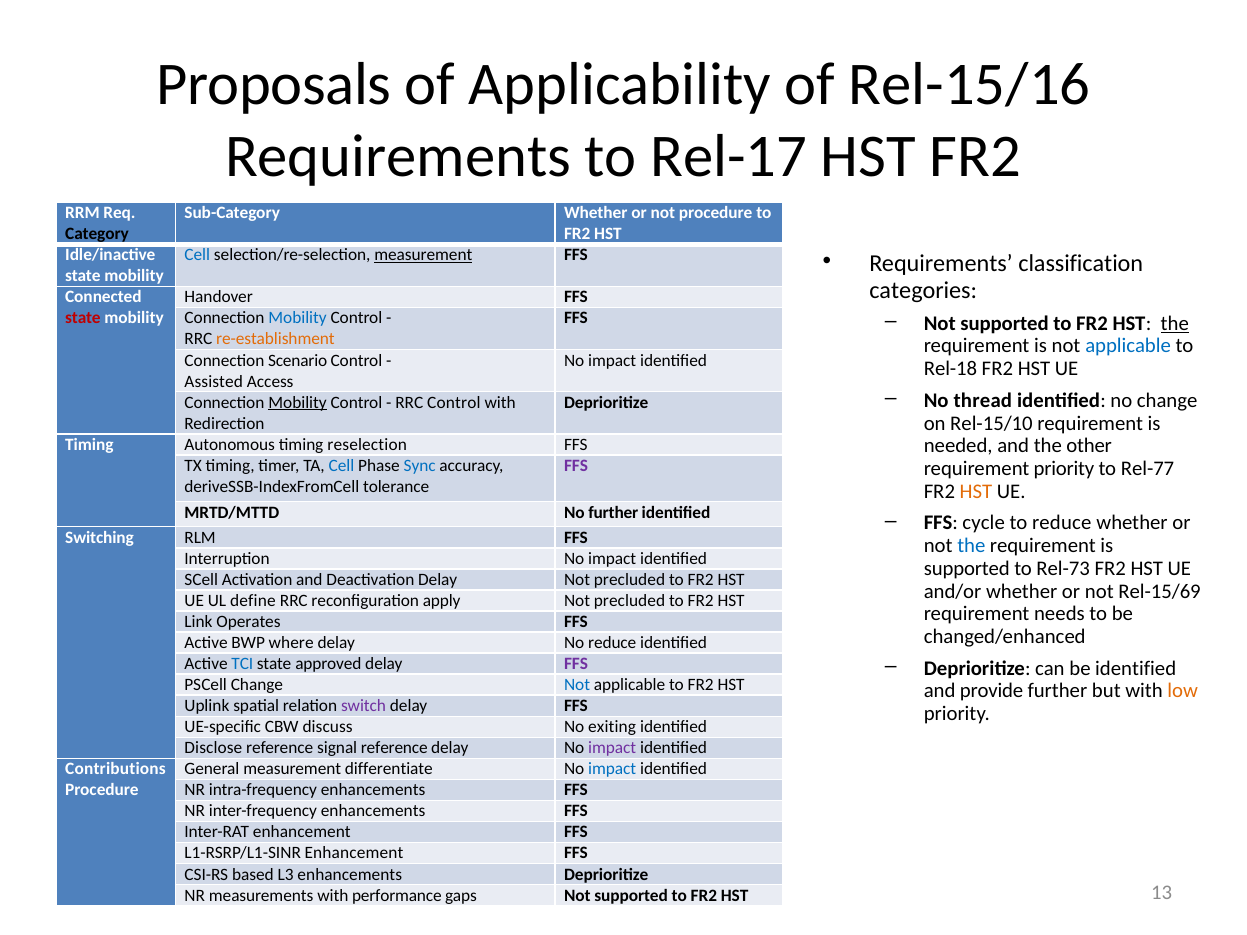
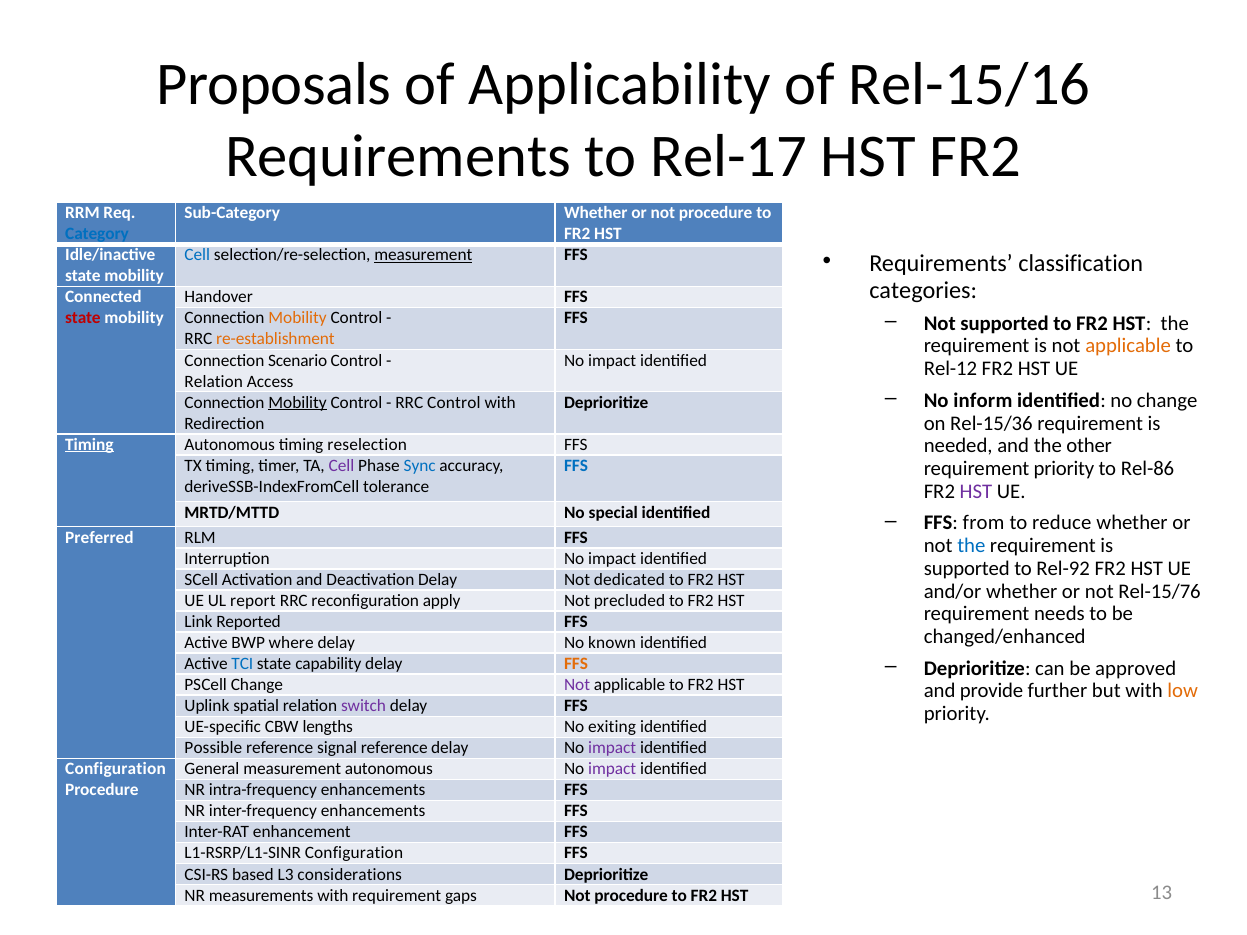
Category colour: black -> blue
the at (1175, 323) underline: present -> none
Mobility at (298, 318) colour: blue -> orange
applicable at (1128, 346) colour: blue -> orange
Rel-18: Rel-18 -> Rel-12
Assisted at (214, 381): Assisted -> Relation
thread: thread -> inform
Rel-15/10: Rel-15/10 -> Rel-15/36
Timing at (89, 445) underline: none -> present
Cell at (341, 466) colour: blue -> purple
FFS at (576, 466) colour: purple -> blue
Rel-77: Rel-77 -> Rel-86
HST at (976, 492) colour: orange -> purple
No further: further -> special
cycle: cycle -> from
Switching: Switching -> Preferred
Rel-73: Rel-73 -> Rel-92
Delay Not precluded: precluded -> dedicated
Rel-15/69: Rel-15/69 -> Rel-15/76
define: define -> report
Operates: Operates -> Reported
No reduce: reduce -> known
be identified: identified -> approved
approved: approved -> capability
FFS at (576, 664) colour: purple -> orange
Not at (577, 685) colour: blue -> purple
discuss: discuss -> lengths
Disclose: Disclose -> Possible
Contributions at (115, 769): Contributions -> Configuration
measurement differentiate: differentiate -> autonomous
impact at (612, 769) colour: blue -> purple
L1-RSRP/L1-SINR Enhancement: Enhancement -> Configuration
L3 enhancements: enhancements -> considerations
with performance: performance -> requirement
gaps Not supported: supported -> procedure
